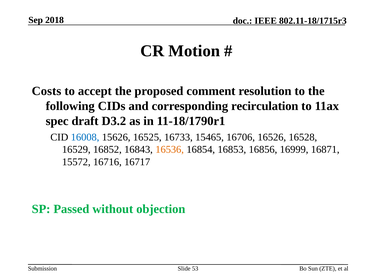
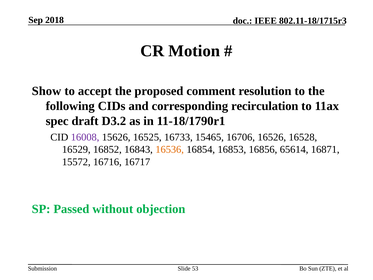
Costs: Costs -> Show
16008 colour: blue -> purple
16999: 16999 -> 65614
